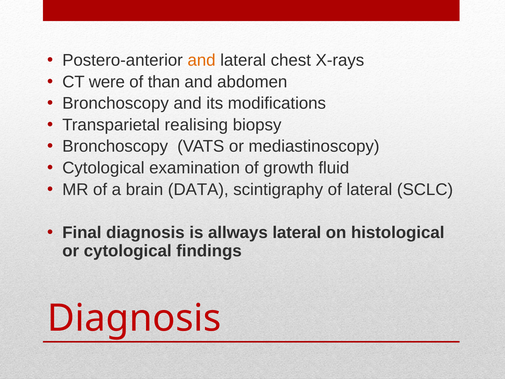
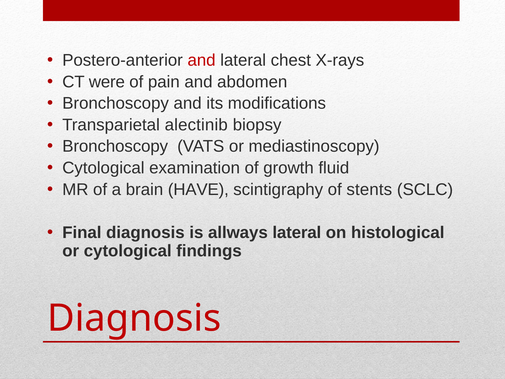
and at (202, 60) colour: orange -> red
than: than -> pain
realising: realising -> alectinib
DATA: DATA -> HAVE
of lateral: lateral -> stents
